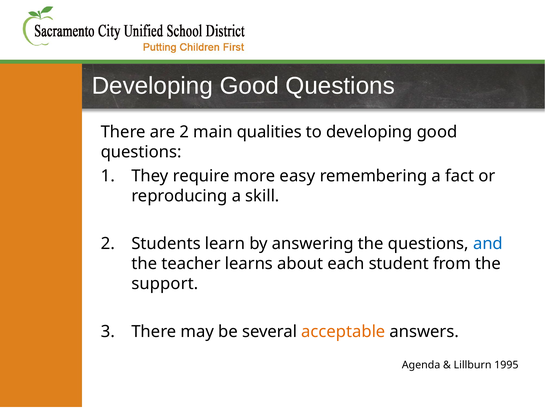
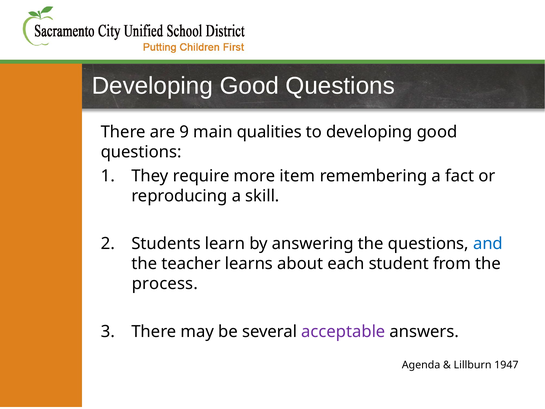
are 2: 2 -> 9
easy: easy -> item
support: support -> process
acceptable colour: orange -> purple
1995: 1995 -> 1947
